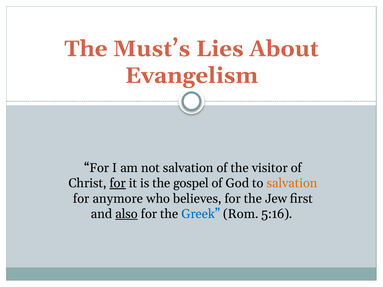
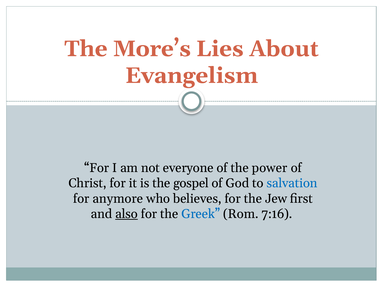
Must’s: Must’s -> More’s
not salvation: salvation -> everyone
visitor: visitor -> power
for at (118, 183) underline: present -> none
salvation at (292, 183) colour: orange -> blue
5:16: 5:16 -> 7:16
